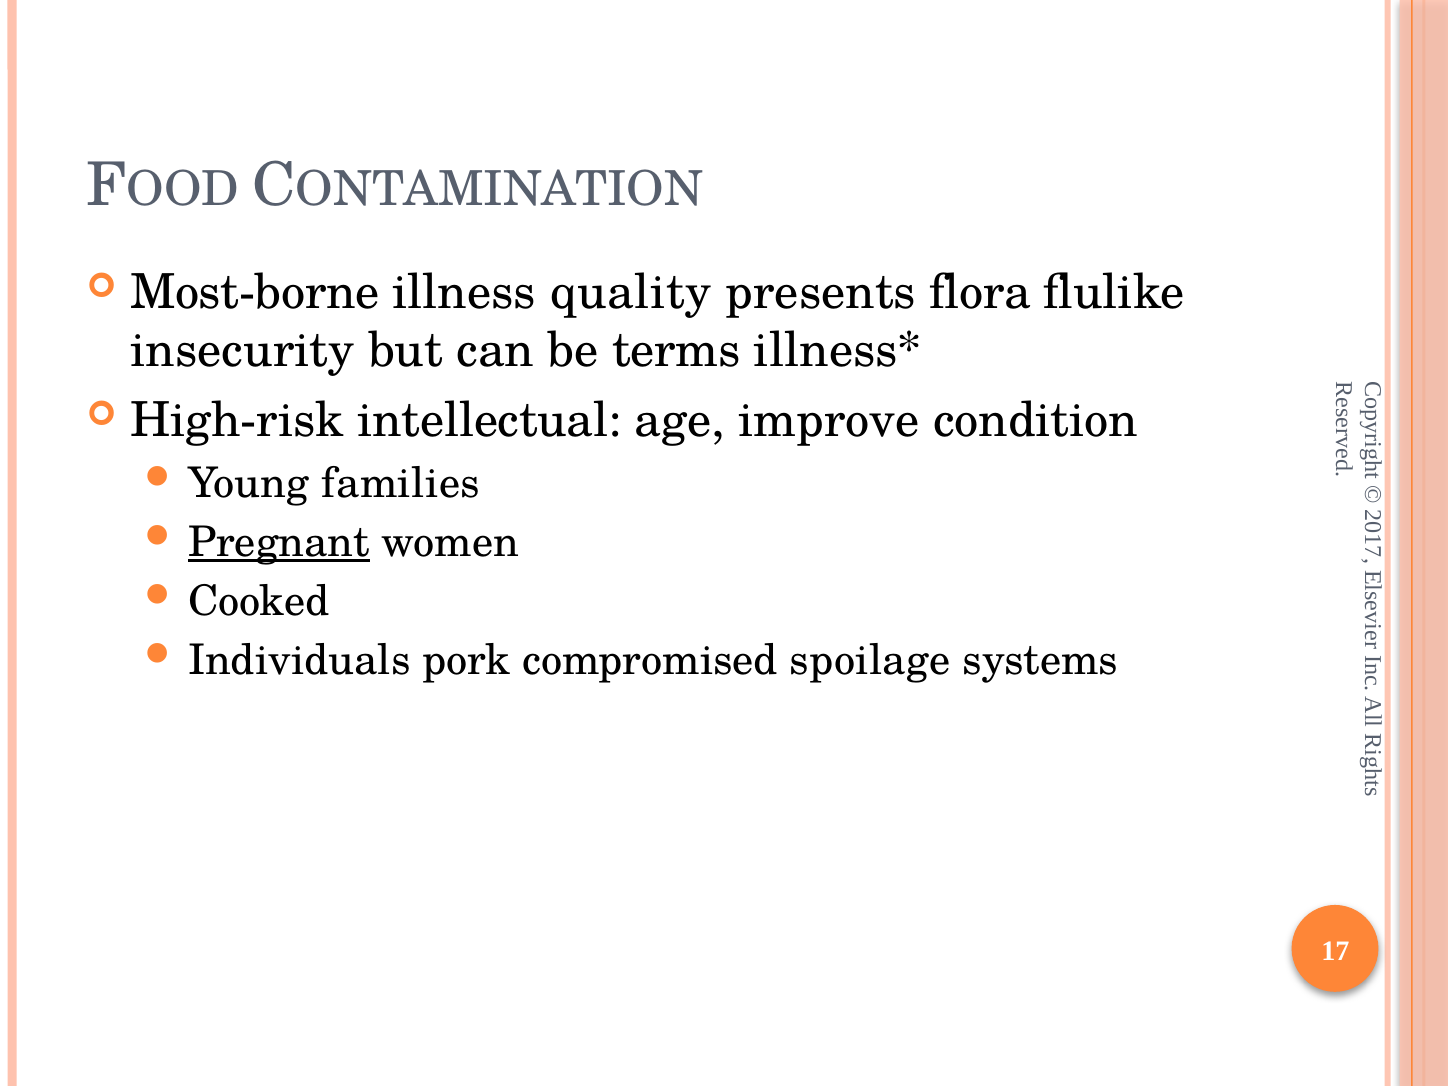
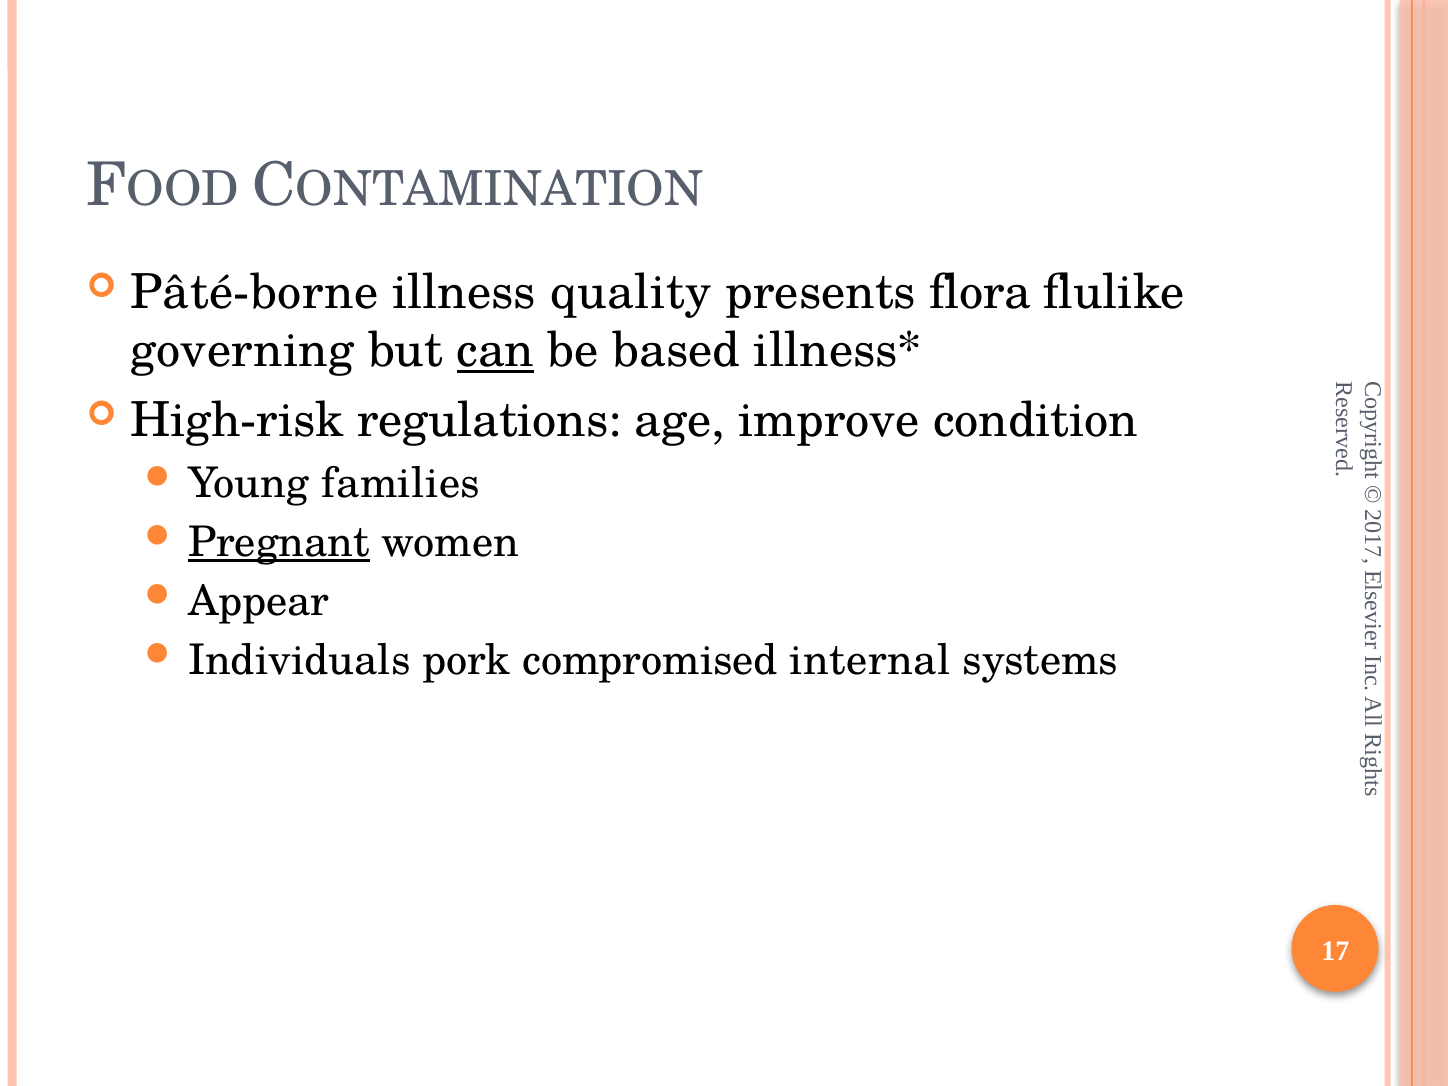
Most-borne: Most-borne -> Pâté-borne
insecurity: insecurity -> governing
can underline: none -> present
terms: terms -> based
intellectual: intellectual -> regulations
Cooked: Cooked -> Appear
spoilage: spoilage -> internal
